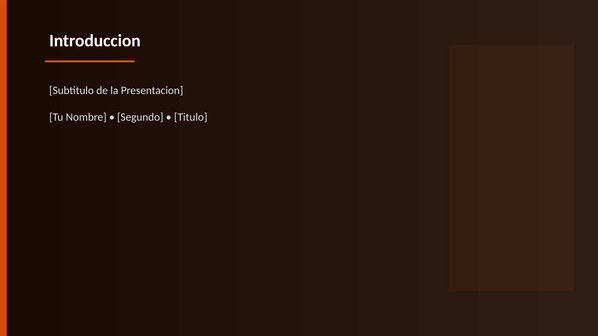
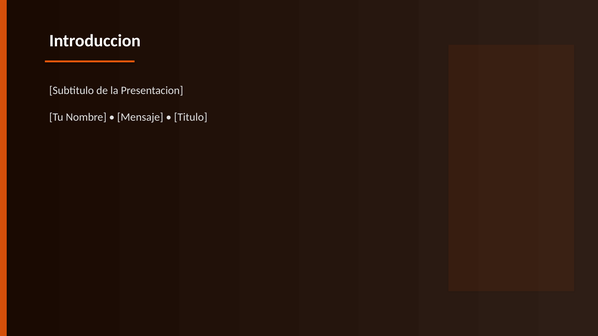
Segundo: Segundo -> Mensaje
